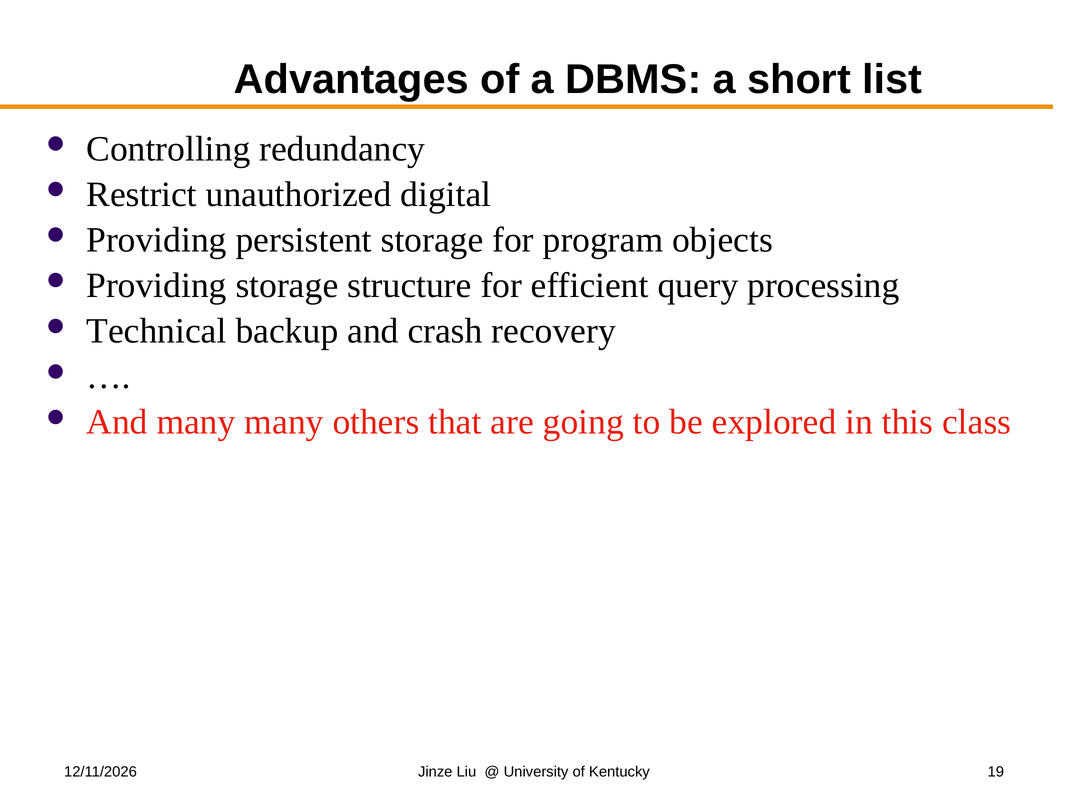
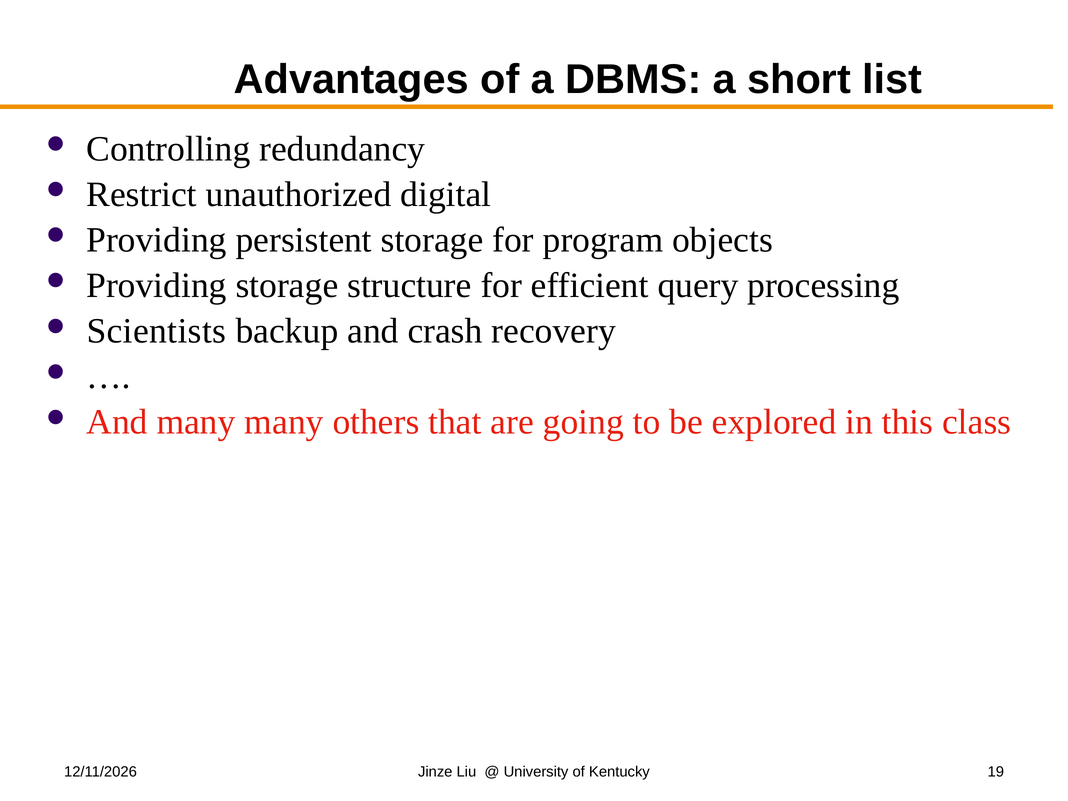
Technical: Technical -> Scientists
